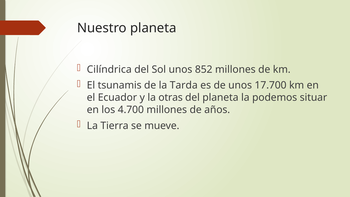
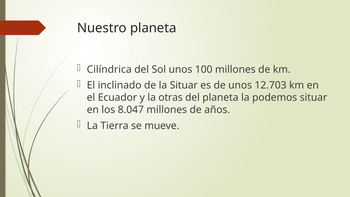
852: 852 -> 100
tsunamis: tsunamis -> inclinado
la Tarda: Tarda -> Situar
17.700: 17.700 -> 12.703
4.700: 4.700 -> 8.047
